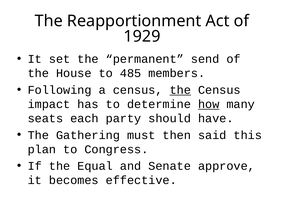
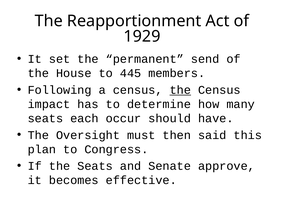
485: 485 -> 445
how underline: present -> none
party: party -> occur
Gathering: Gathering -> Oversight
the Equal: Equal -> Seats
